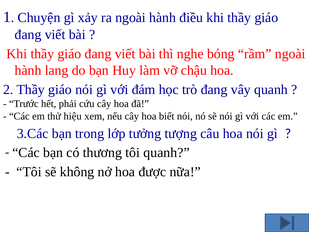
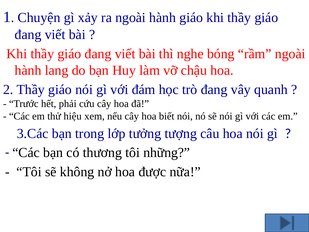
hành điều: điều -> giáo
tôi quanh: quanh -> những
